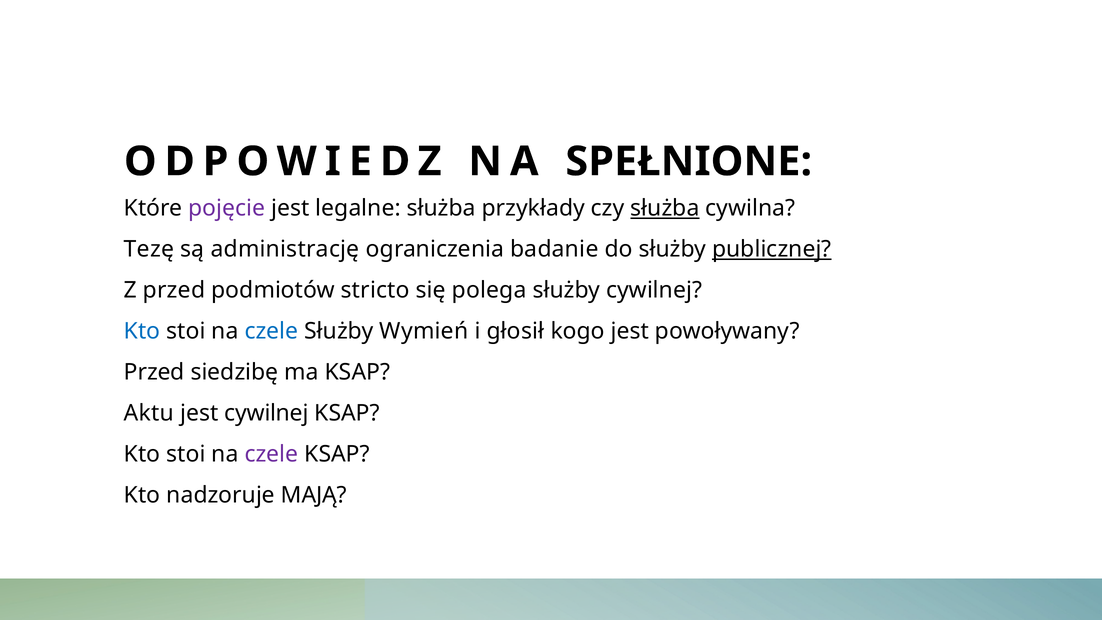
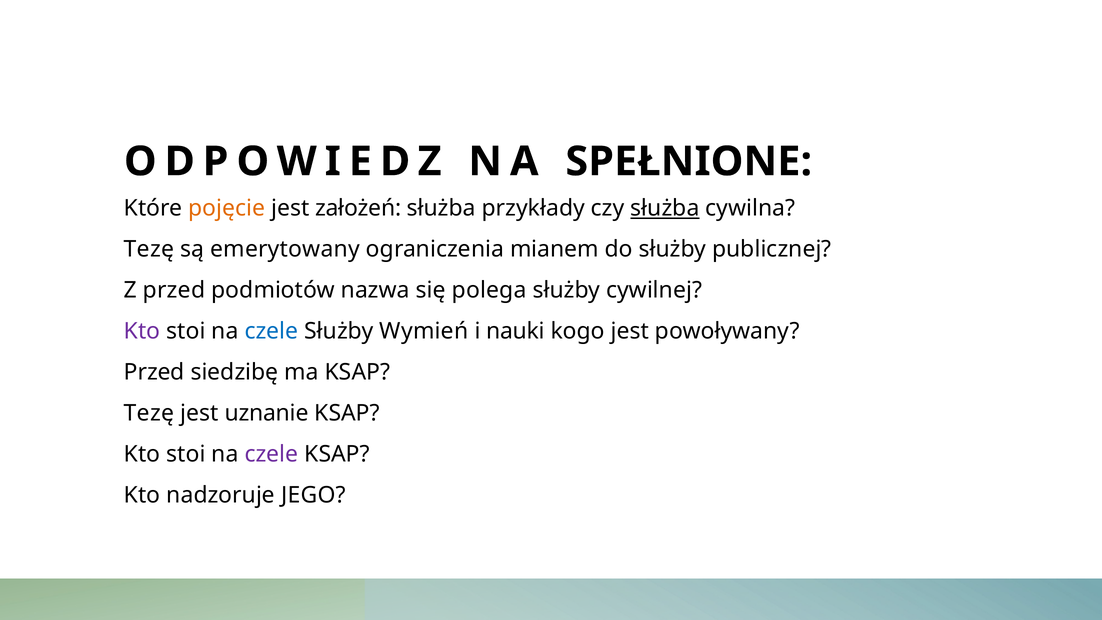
pojęcie colour: purple -> orange
legalne: legalne -> założeń
administrację: administrację -> emerytowany
badanie: badanie -> mianem
publicznej underline: present -> none
stricto: stricto -> nazwa
Kto at (142, 331) colour: blue -> purple
głosił: głosił -> nauki
Aktu at (149, 413): Aktu -> Tezę
jest cywilnej: cywilnej -> uznanie
MAJĄ: MAJĄ -> JEGO
